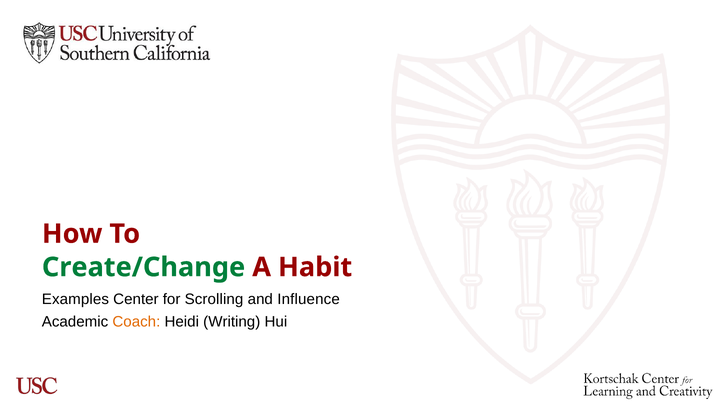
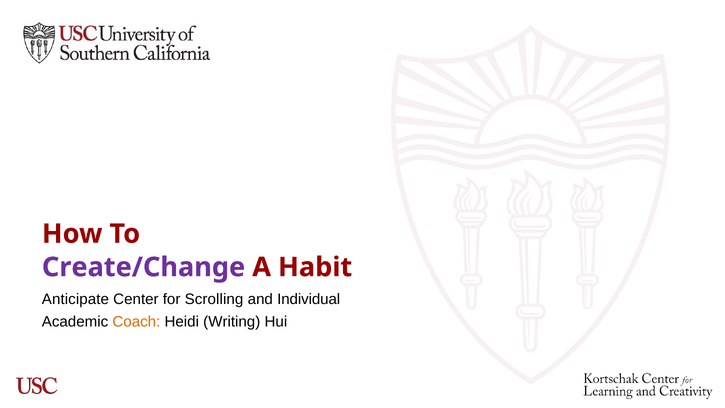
Create/Change colour: green -> purple
Examples: Examples -> Anticipate
Influence: Influence -> Individual
